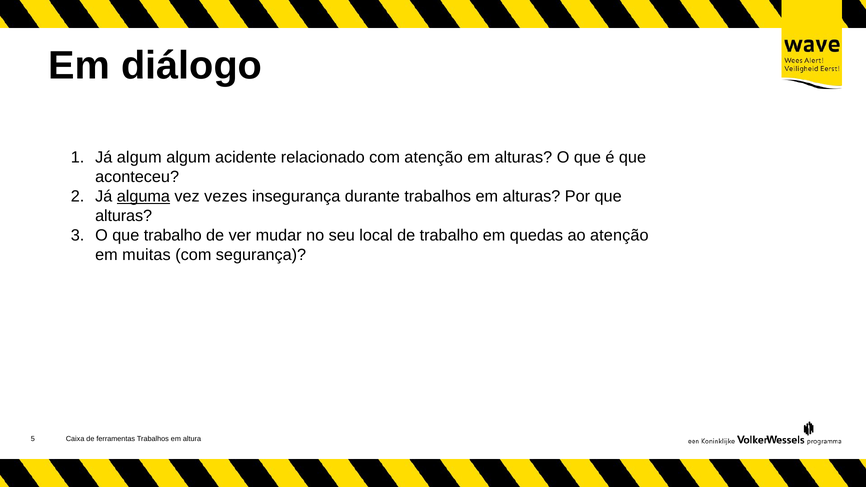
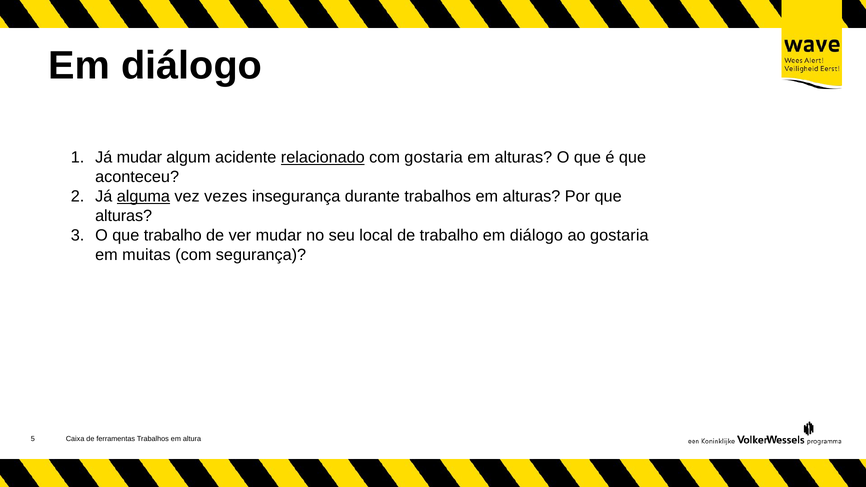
Já algum: algum -> mudar
relacionado underline: none -> present
com atenção: atenção -> gostaria
trabalho em quedas: quedas -> diálogo
ao atenção: atenção -> gostaria
